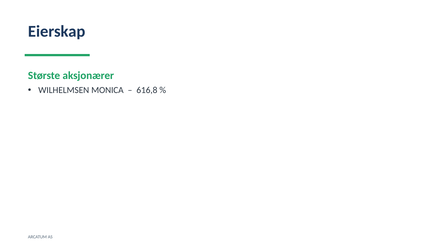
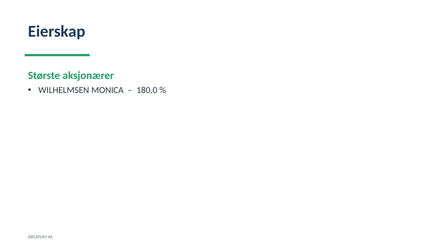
616,8: 616,8 -> 180,0
